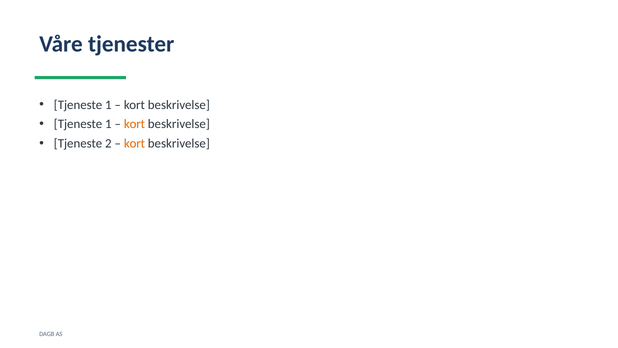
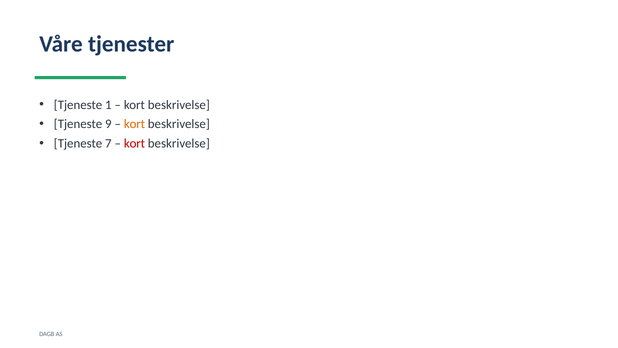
1 at (108, 124): 1 -> 9
2: 2 -> 7
kort at (134, 143) colour: orange -> red
